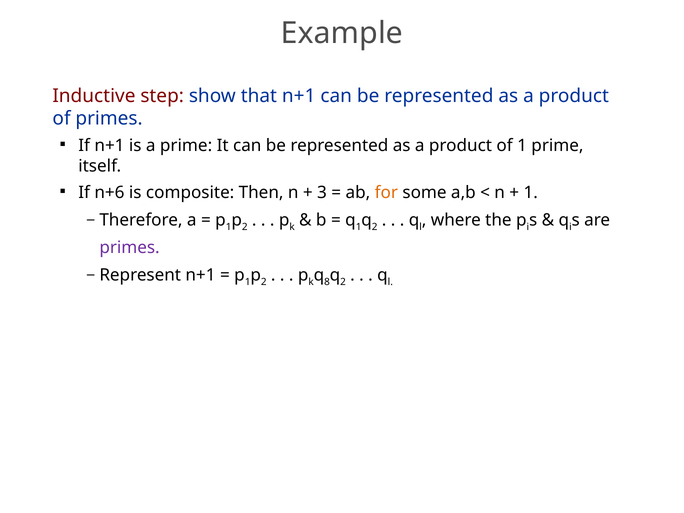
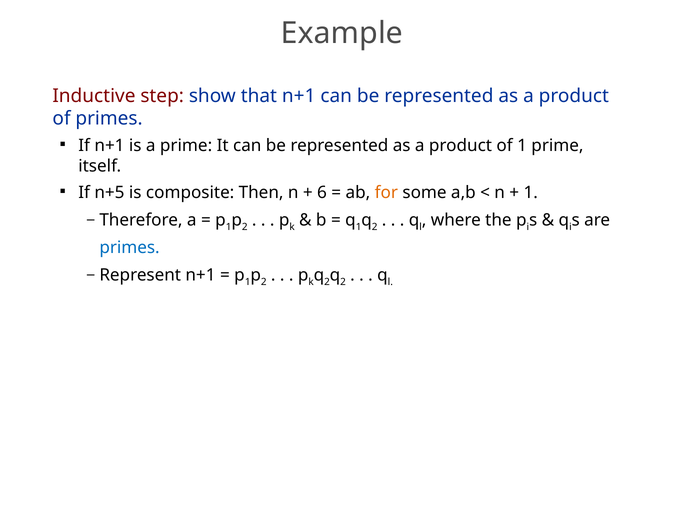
n+6: n+6 -> n+5
3: 3 -> 6
primes at (130, 248) colour: purple -> blue
8 at (327, 282): 8 -> 2
